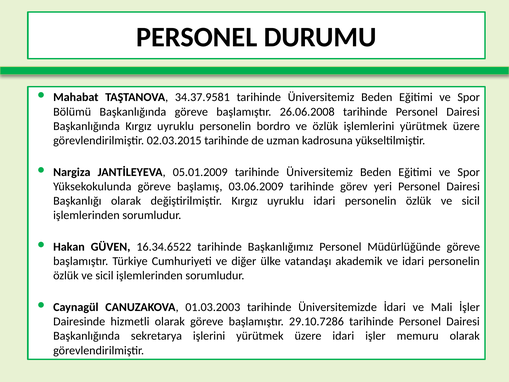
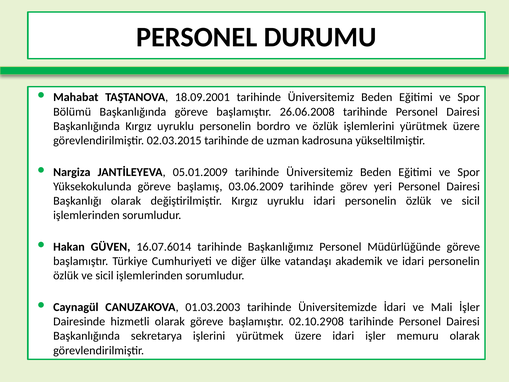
34.37.9581: 34.37.9581 -> 18.09.2001
16.34.6522: 16.34.6522 -> 16.07.6014
29.10.7286: 29.10.7286 -> 02.10.2908
